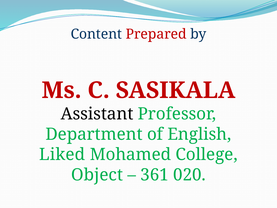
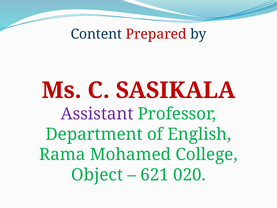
Assistant colour: black -> purple
Liked: Liked -> Rama
361: 361 -> 621
